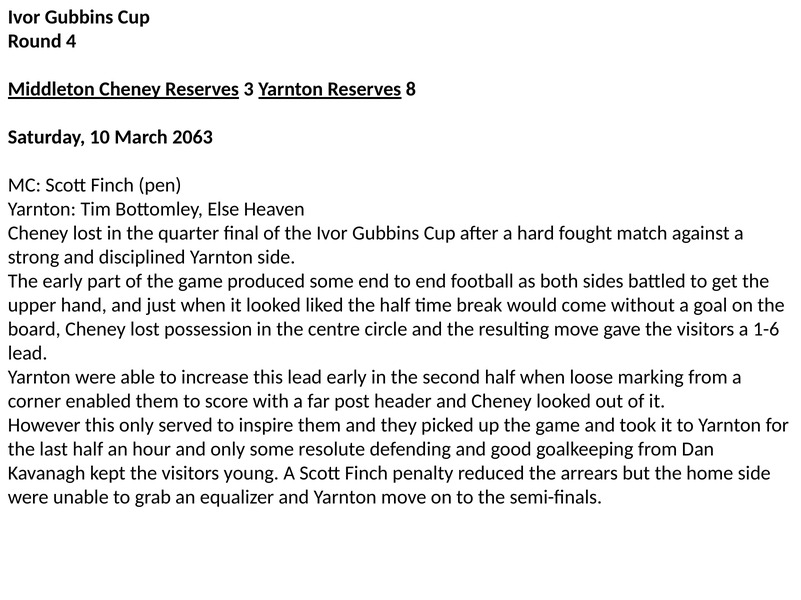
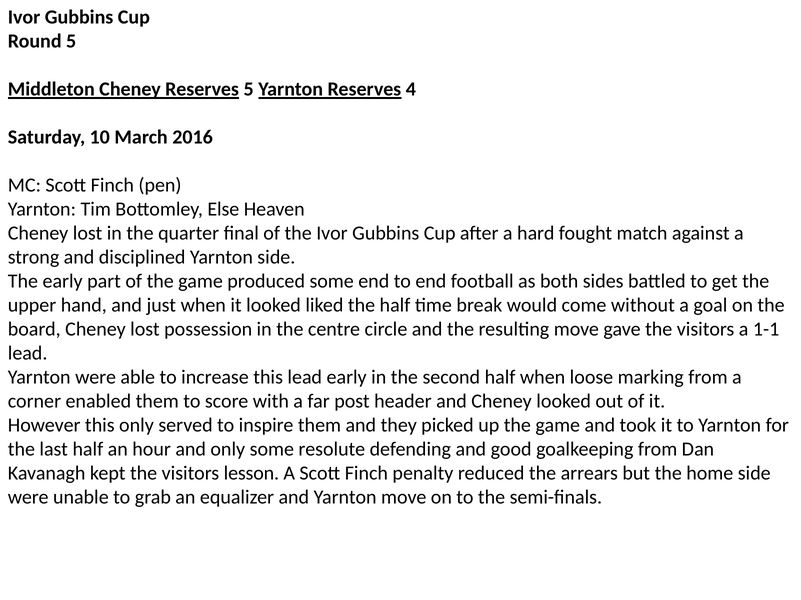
Round 4: 4 -> 5
Reserves 3: 3 -> 5
8: 8 -> 4
2063: 2063 -> 2016
1-6: 1-6 -> 1-1
young: young -> lesson
